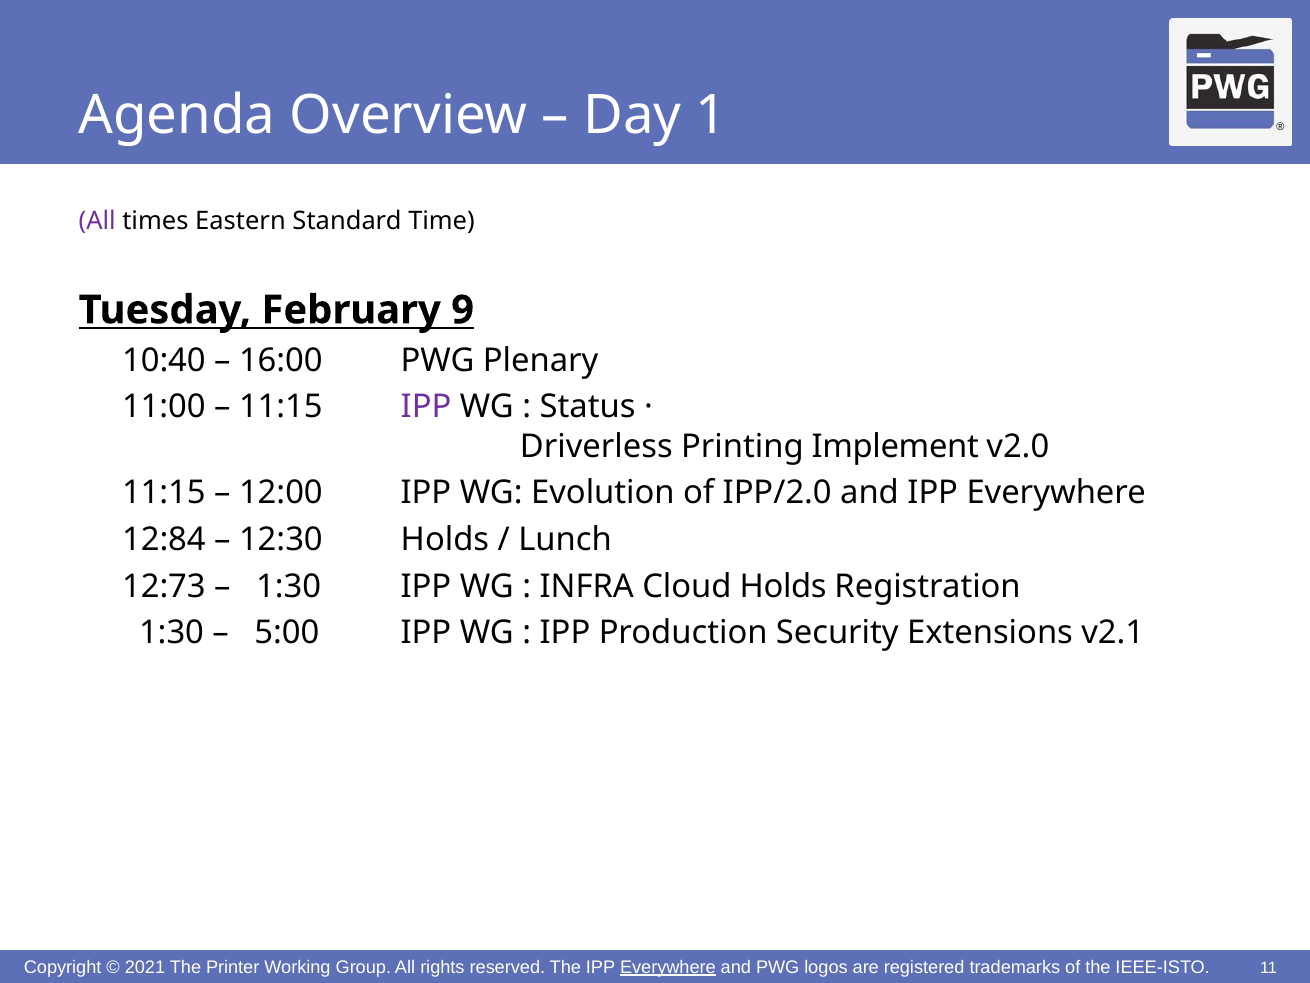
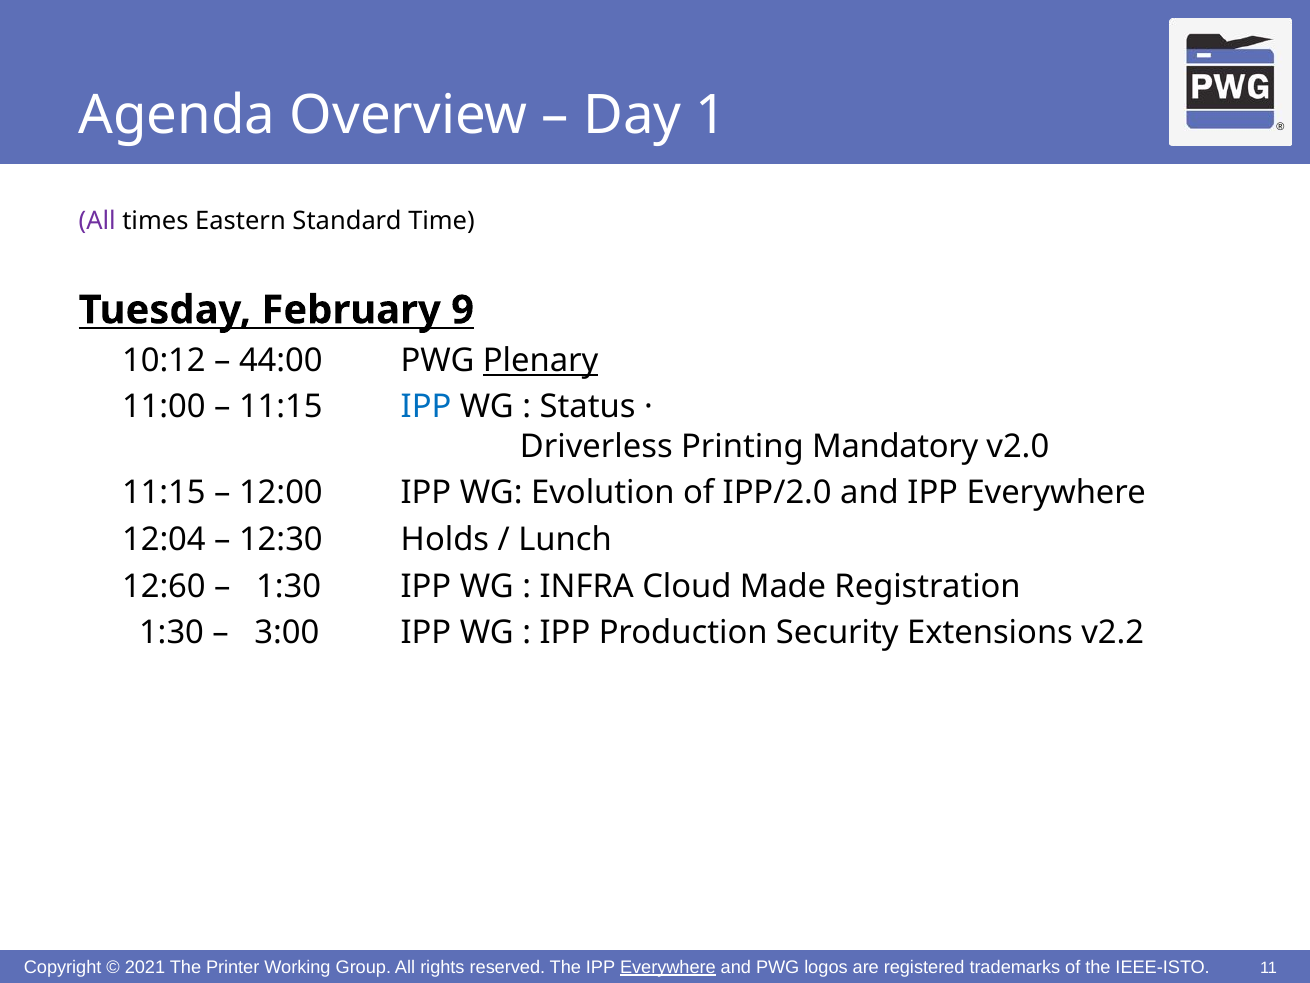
10:40: 10:40 -> 10:12
16:00: 16:00 -> 44:00
Plenary underline: none -> present
IPP at (426, 407) colour: purple -> blue
Implement: Implement -> Mandatory
12:84: 12:84 -> 12:04
12:73: 12:73 -> 12:60
Cloud Holds: Holds -> Made
5:00: 5:00 -> 3:00
v2.1: v2.1 -> v2.2
